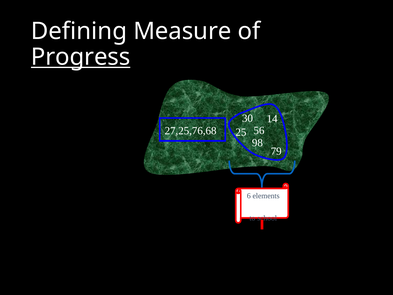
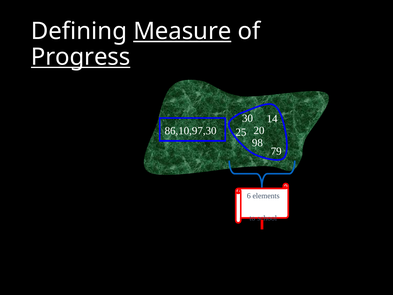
Measure underline: none -> present
27,25,76,68: 27,25,76,68 -> 86,10,97,30
56: 56 -> 20
